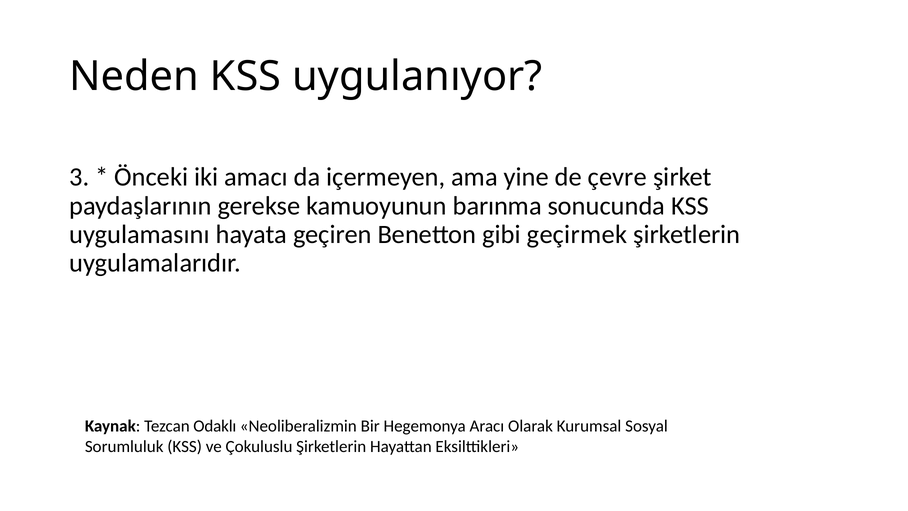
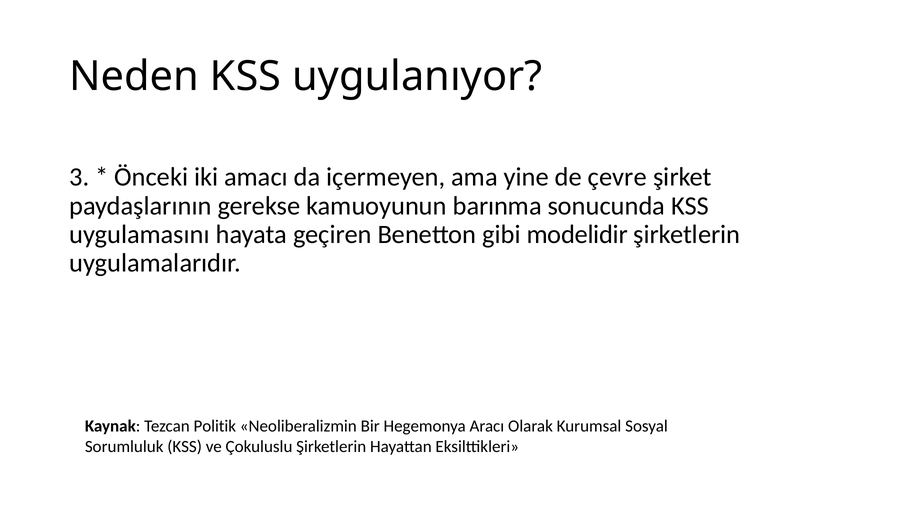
geçirmek: geçirmek -> modelidir
Odaklı: Odaklı -> Politik
